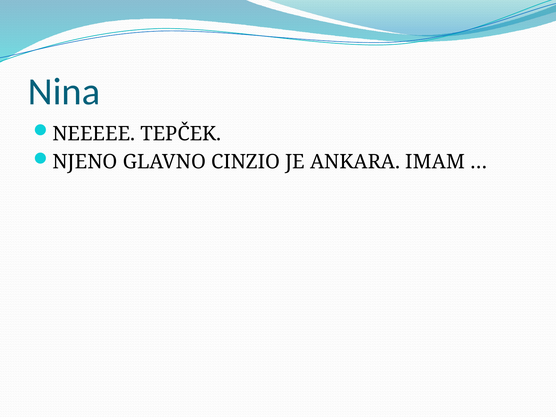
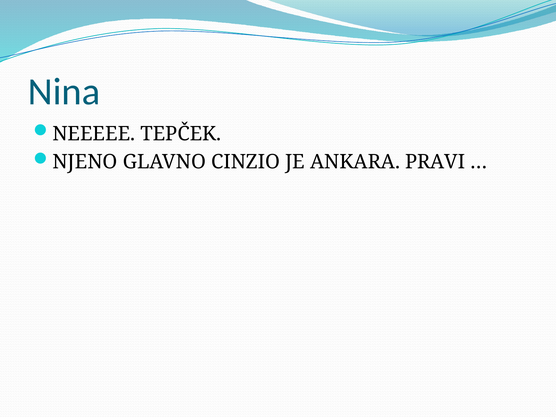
IMAM: IMAM -> PRAVI
